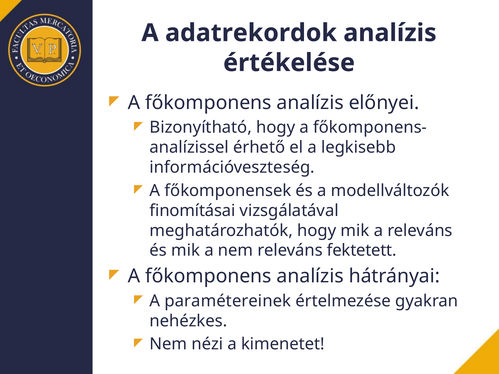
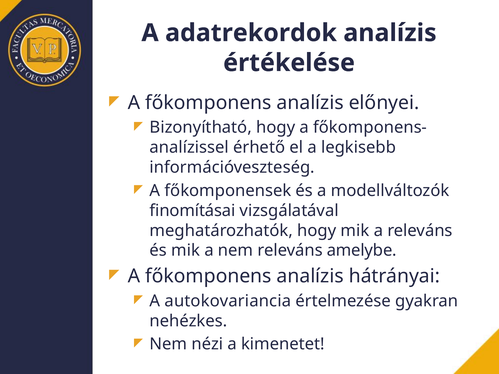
fektetett: fektetett -> amelybe
paramétereinek: paramétereinek -> autokovariancia
